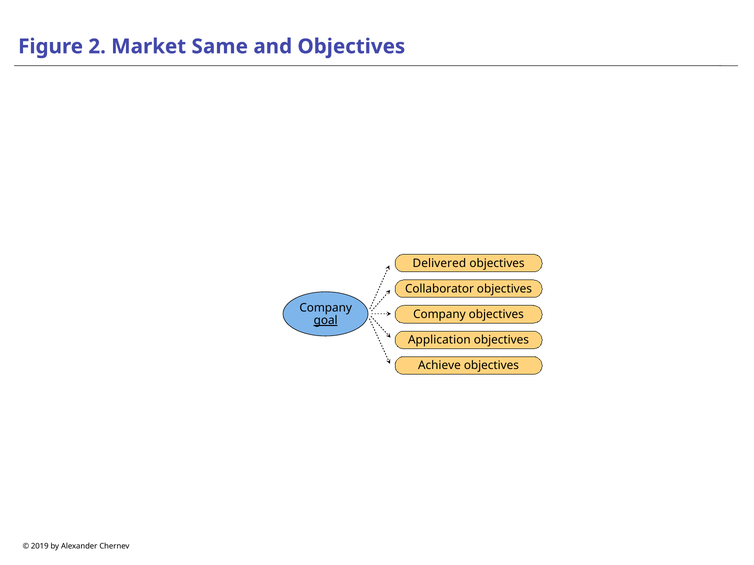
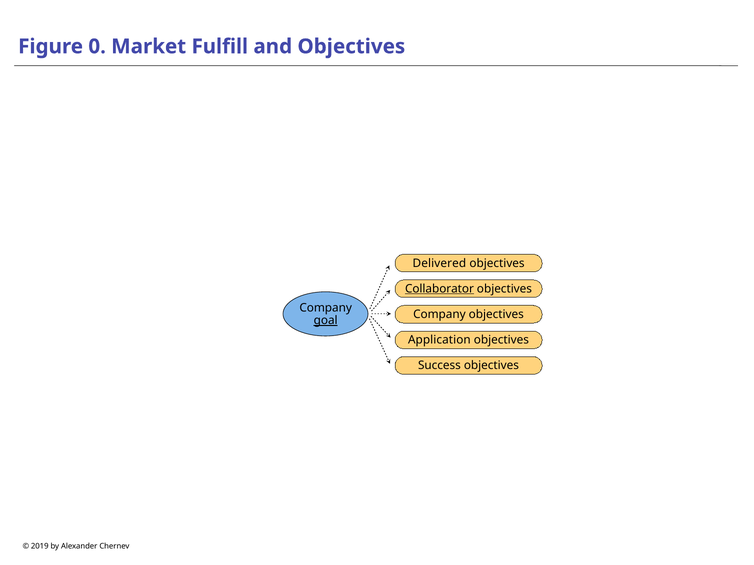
2: 2 -> 0
Same: Same -> Fulfill
Collaborator underline: none -> present
Achieve: Achieve -> Success
